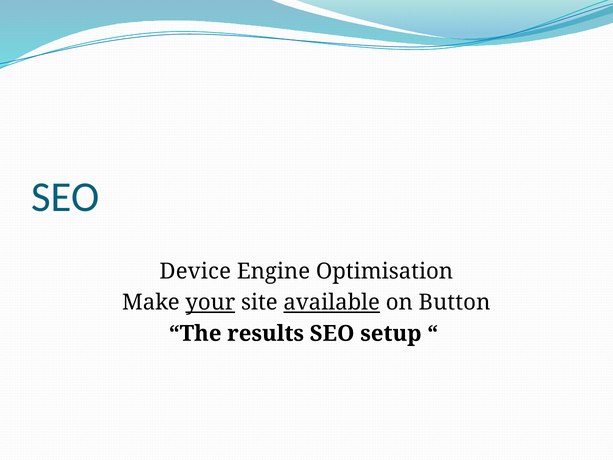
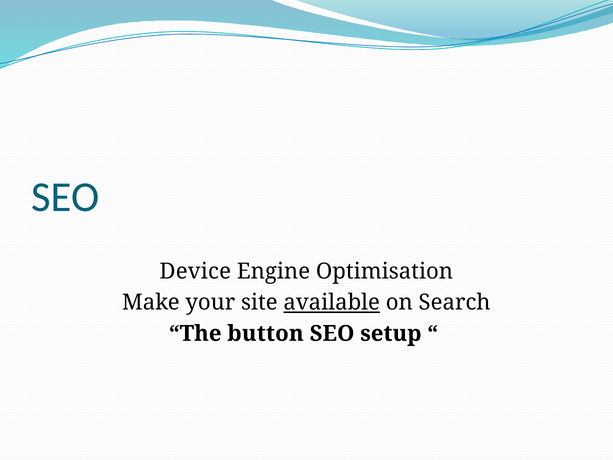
your underline: present -> none
Button: Button -> Search
results: results -> button
